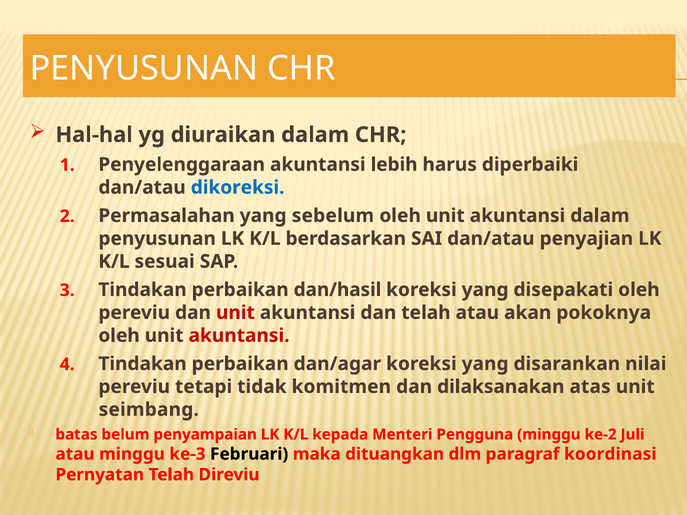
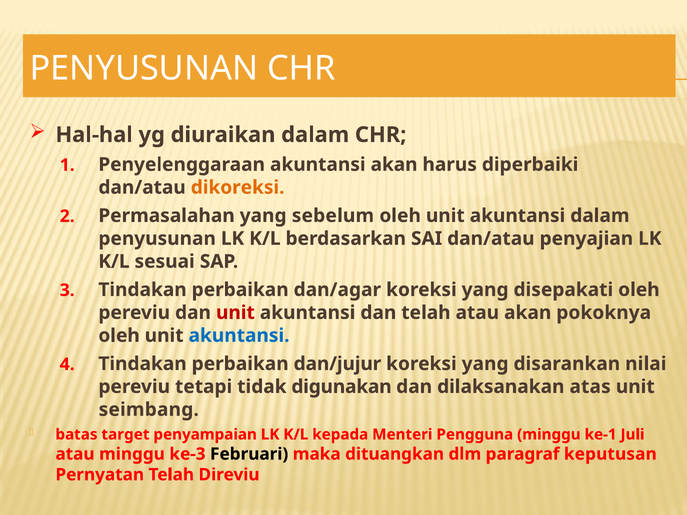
akuntansi lebih: lebih -> akan
dikoreksi colour: blue -> orange
dan/hasil: dan/hasil -> dan/agar
akuntansi at (239, 336) colour: red -> blue
dan/agar: dan/agar -> dan/jujur
komitmen: komitmen -> digunakan
belum: belum -> target
ke-2: ke-2 -> ke-1
koordinasi: koordinasi -> keputusan
